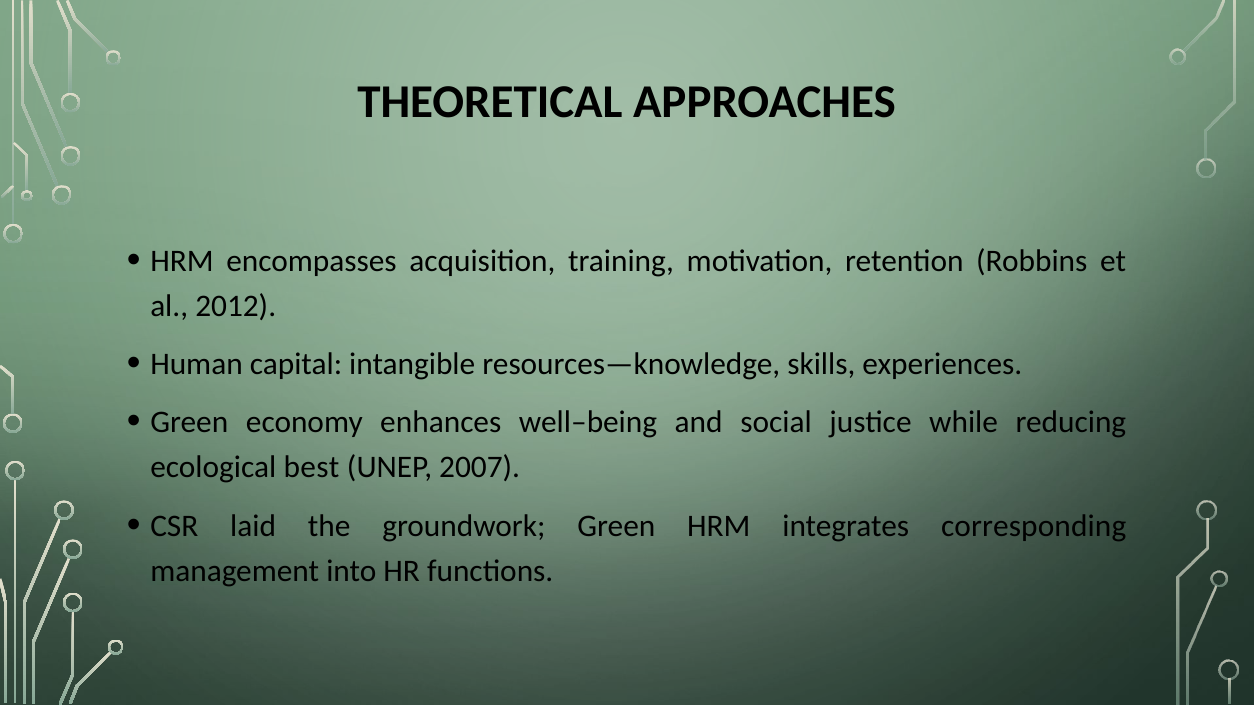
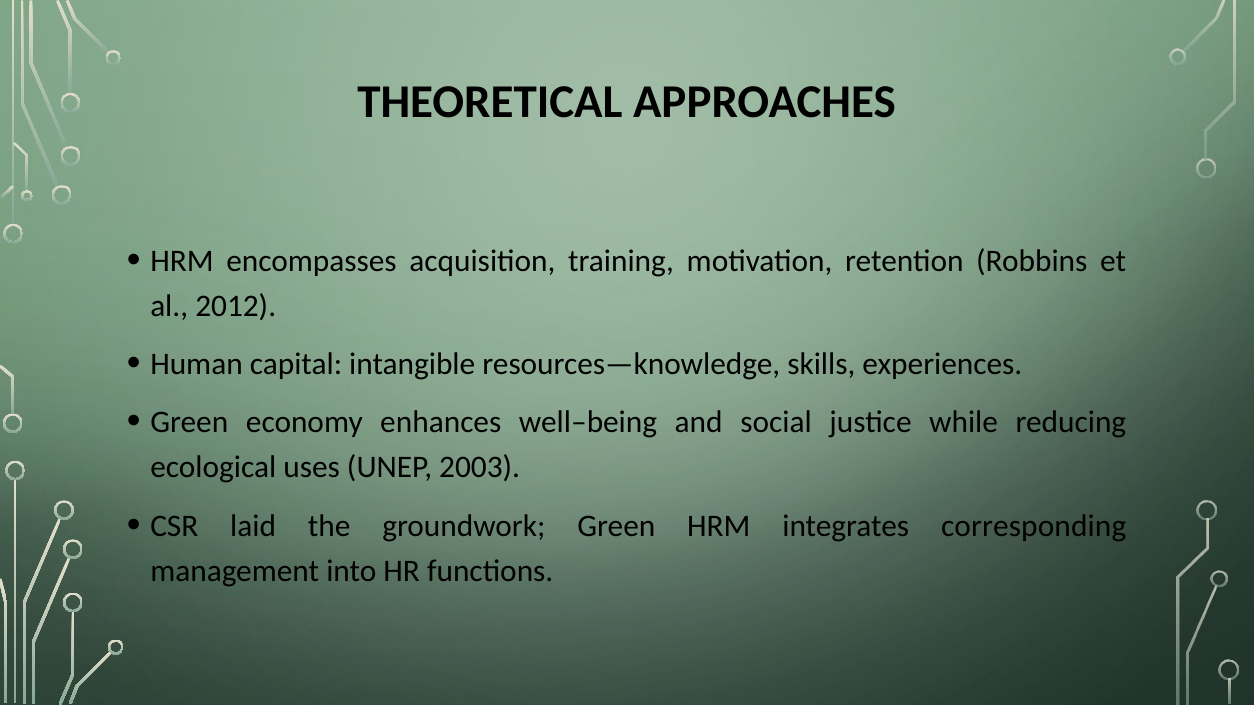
best: best -> uses
2007: 2007 -> 2003
